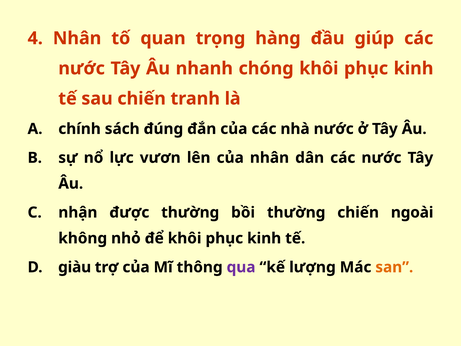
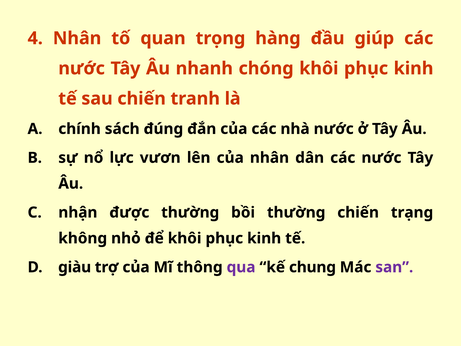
ngoài: ngoài -> trạng
lượng: lượng -> chung
san colour: orange -> purple
